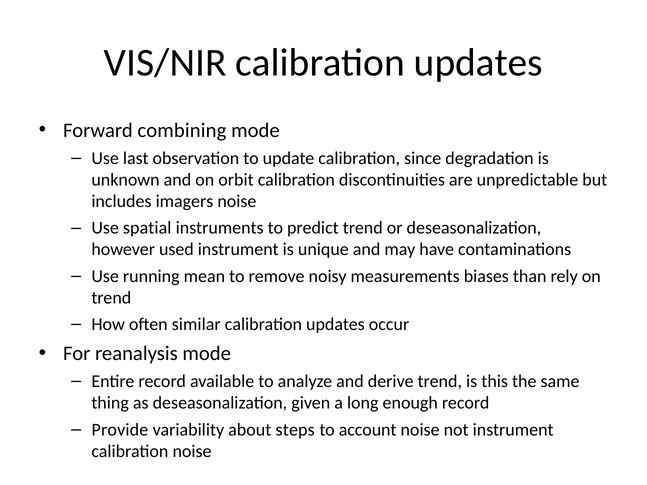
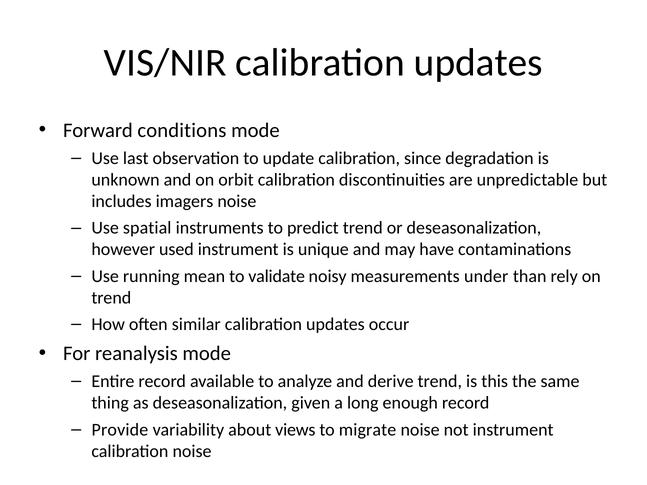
combining: combining -> conditions
remove: remove -> validate
biases: biases -> under
steps: steps -> views
account: account -> migrate
